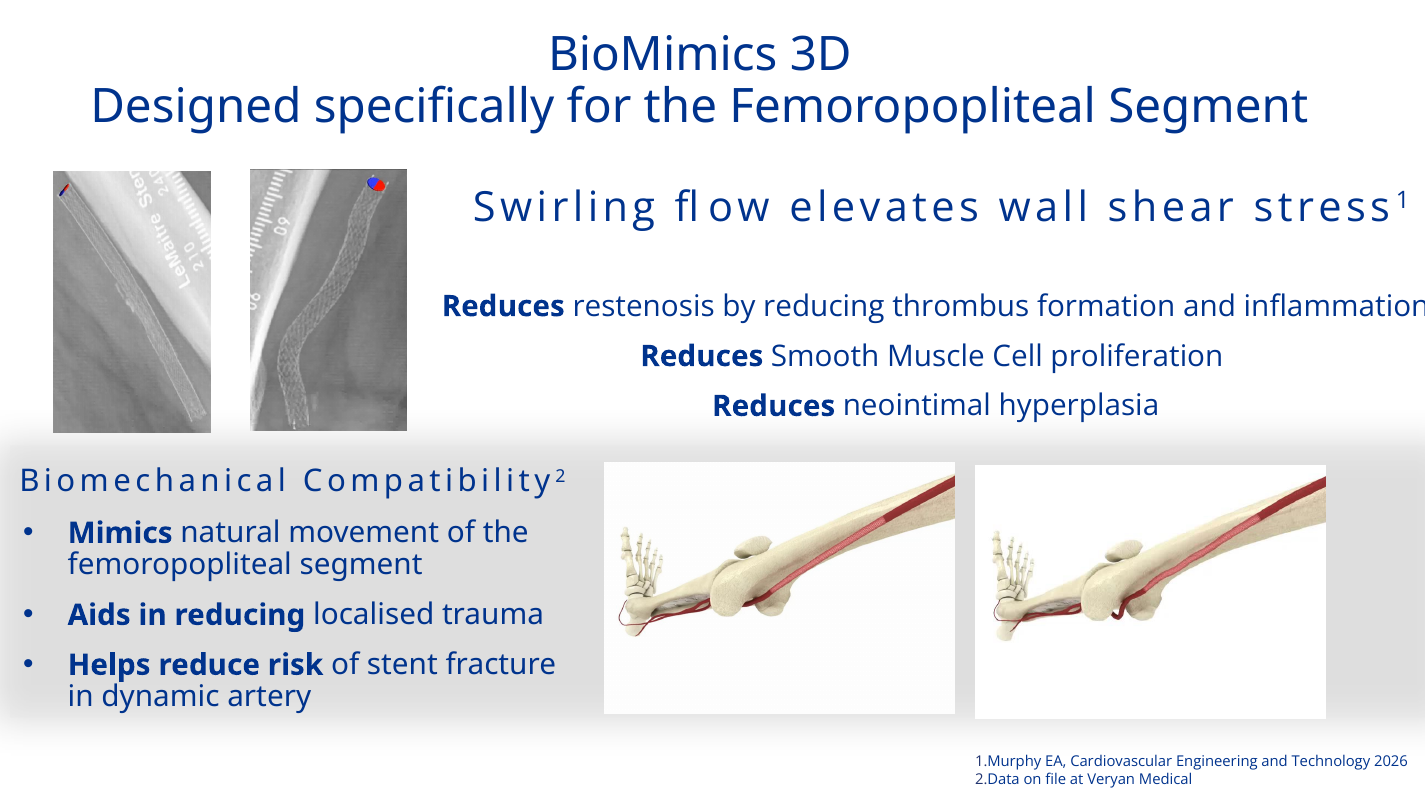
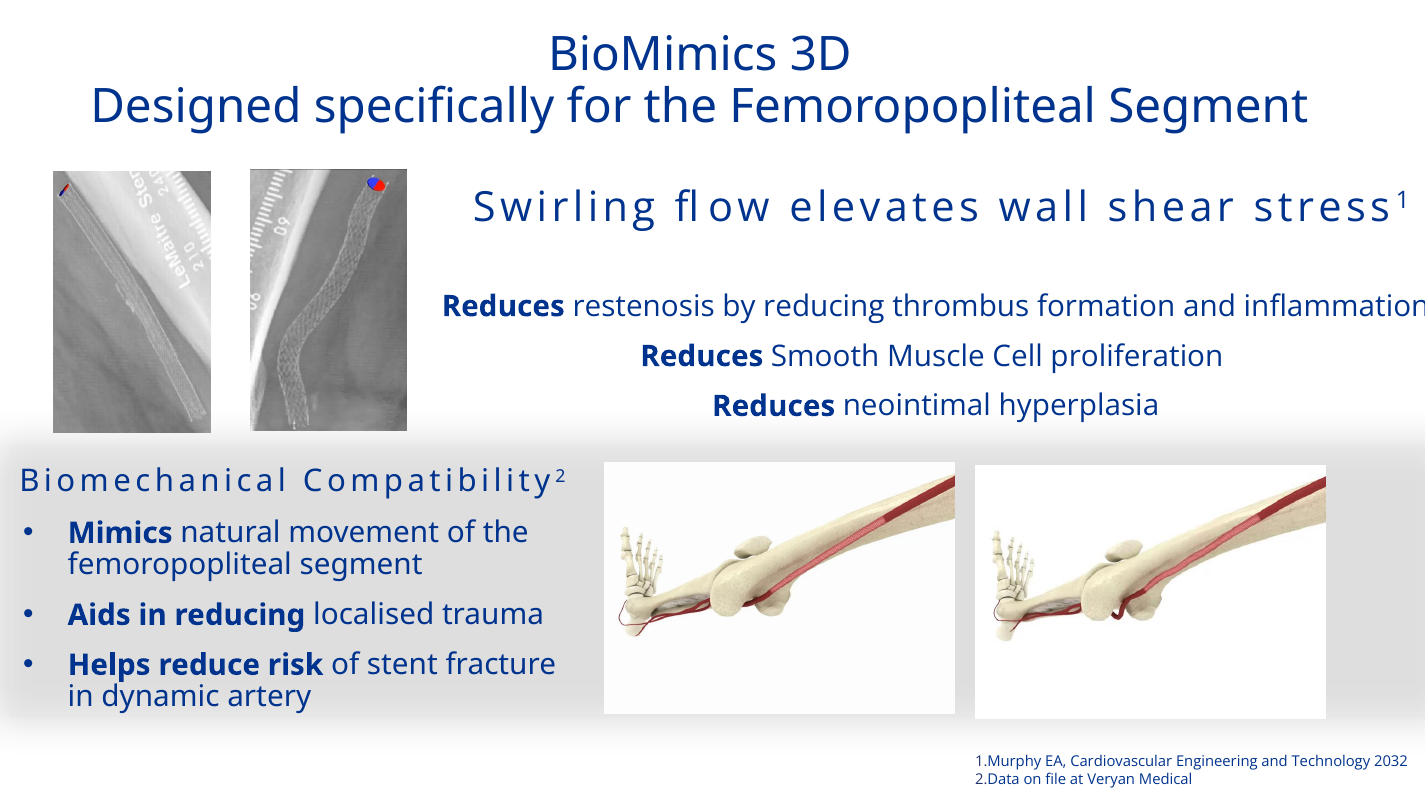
2026: 2026 -> 2032
